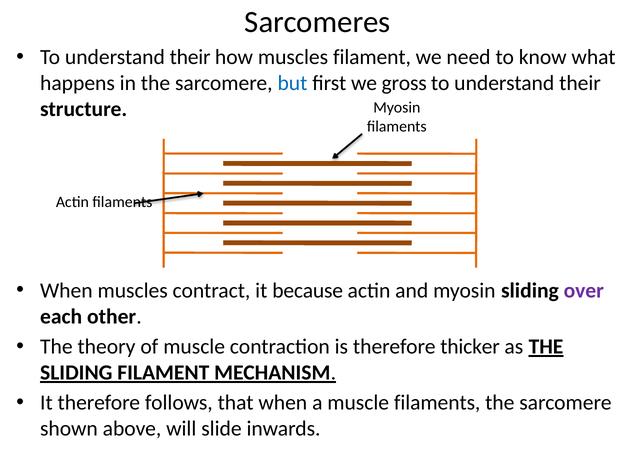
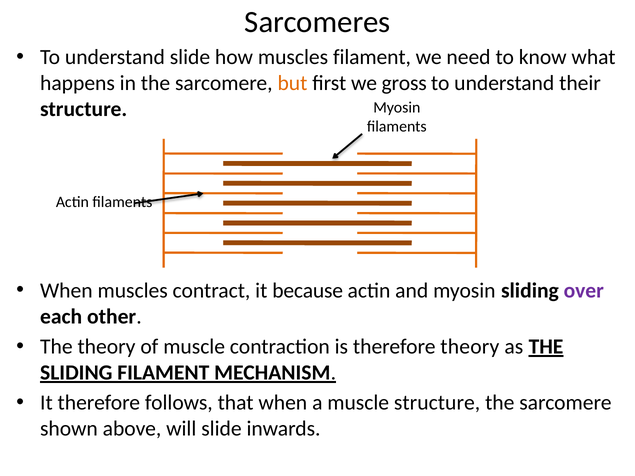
their at (190, 57): their -> slide
but colour: blue -> orange
therefore thicker: thicker -> theory
muscle filaments: filaments -> structure
